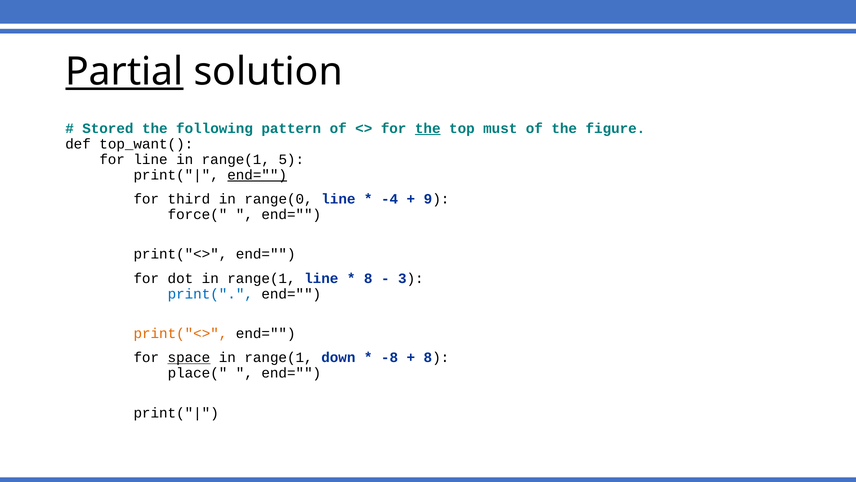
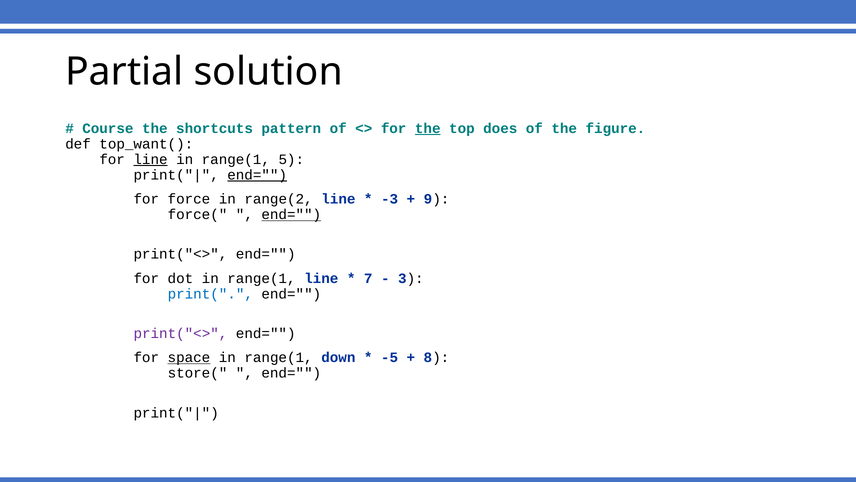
Partial underline: present -> none
Stored: Stored -> Course
following: following -> shortcuts
must: must -> does
line at (151, 159) underline: none -> present
third: third -> force
range(0: range(0 -> range(2
-4: -4 -> -3
end= at (291, 214) underline: none -> present
8 at (368, 278): 8 -> 7
print("<> at (180, 333) colour: orange -> purple
-8: -8 -> -5
place(: place( -> store(
